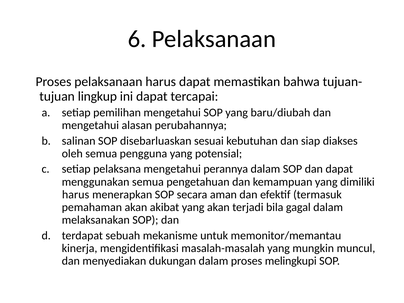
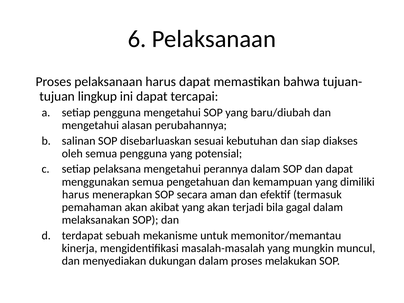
setiap pemilihan: pemilihan -> pengguna
melingkupi: melingkupi -> melakukan
